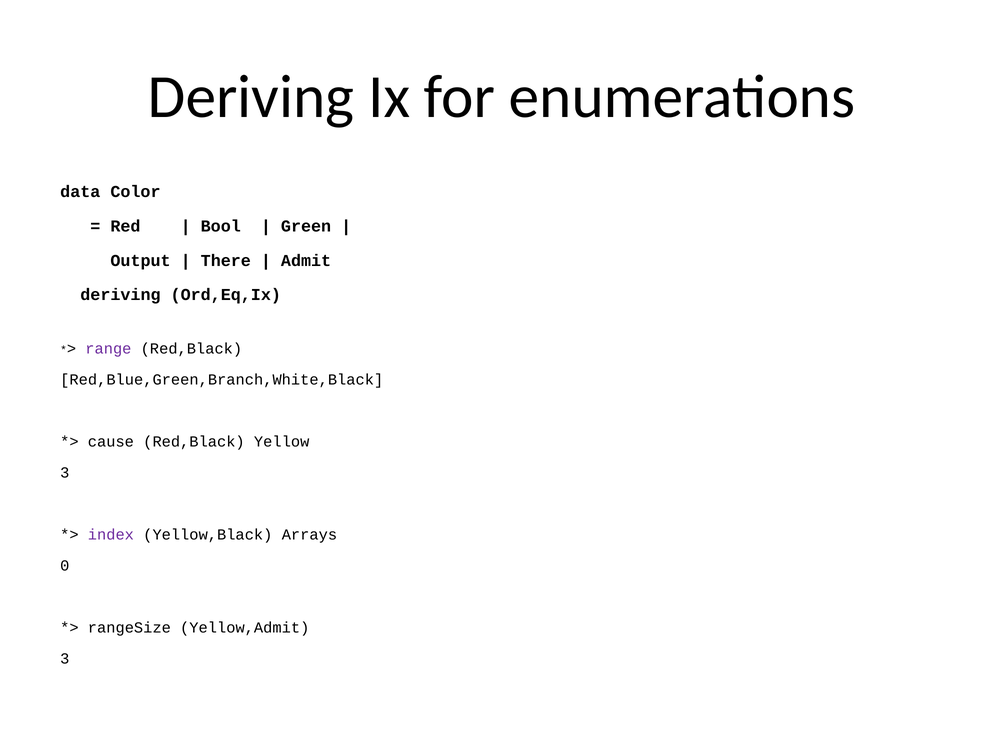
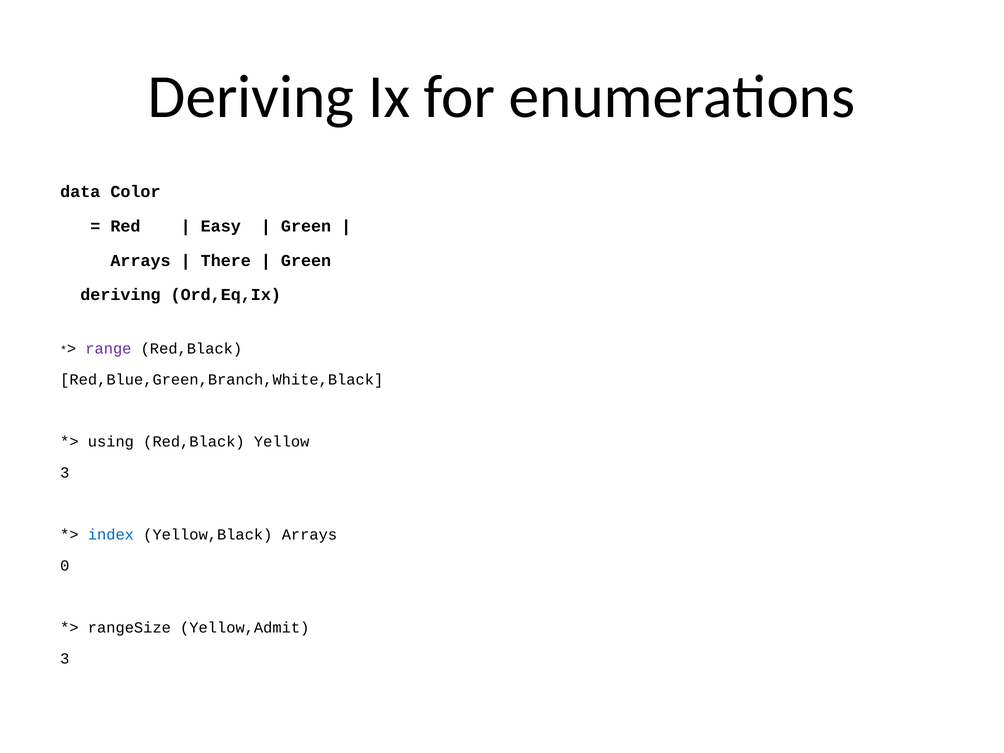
Bool: Bool -> Easy
Output at (141, 261): Output -> Arrays
Admit at (306, 261): Admit -> Green
cause: cause -> using
index colour: purple -> blue
